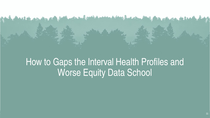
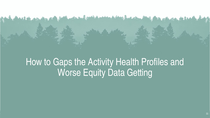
Interval: Interval -> Activity
School: School -> Getting
